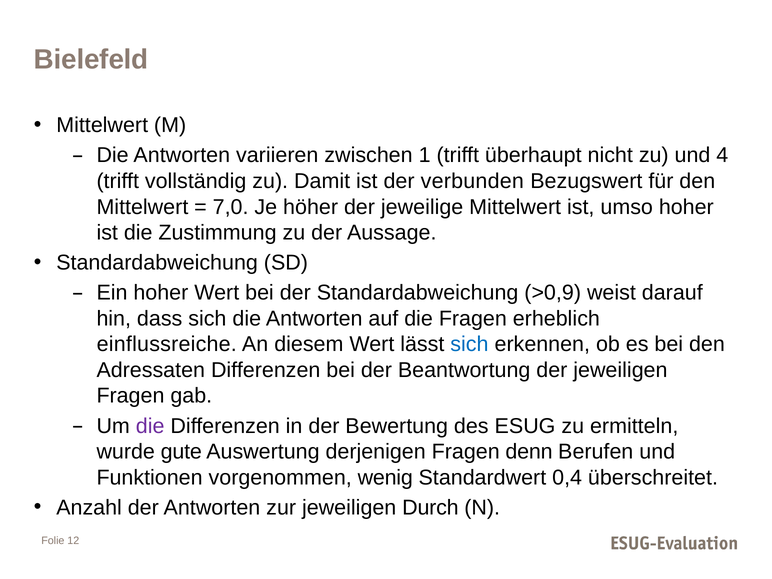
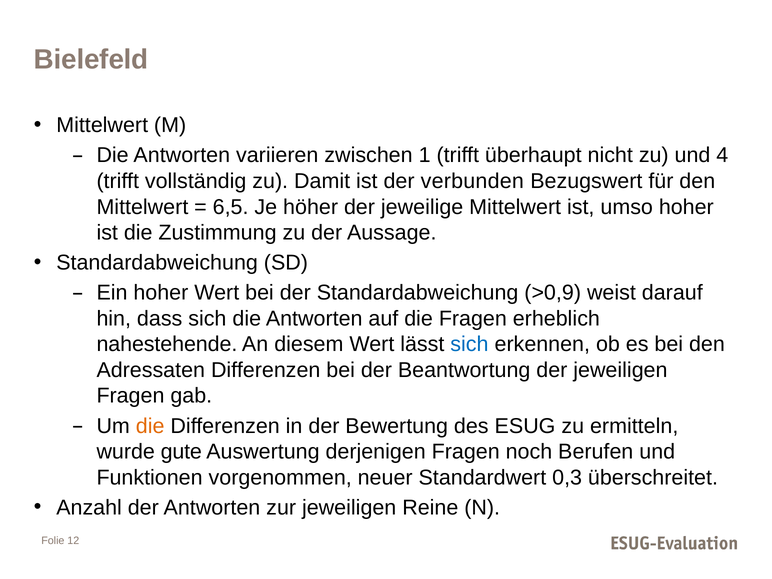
7,0: 7,0 -> 6,5
einflussreiche: einflussreiche -> nahestehende
die at (150, 426) colour: purple -> orange
denn: denn -> noch
wenig: wenig -> neuer
0,4: 0,4 -> 0,3
Durch: Durch -> Reine
